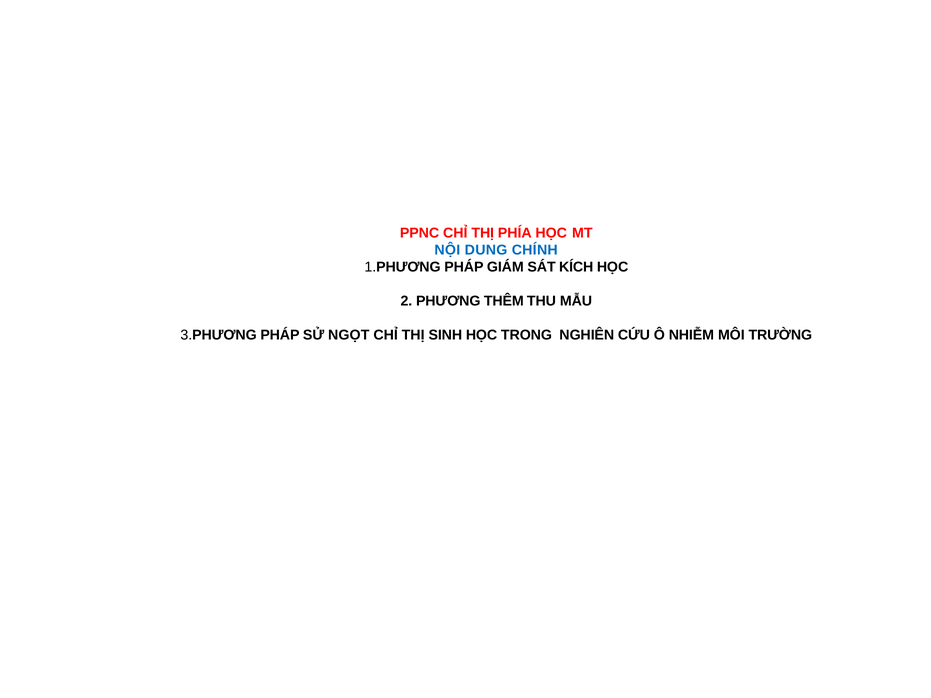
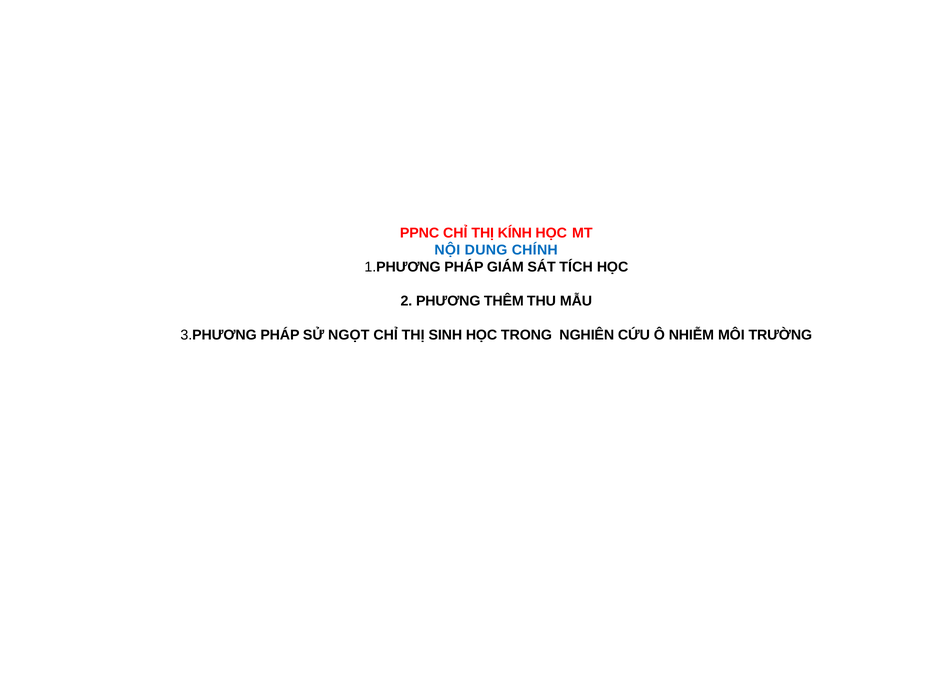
PHÍA: PHÍA -> KÍNH
KÍCH: KÍCH -> TÍCH
